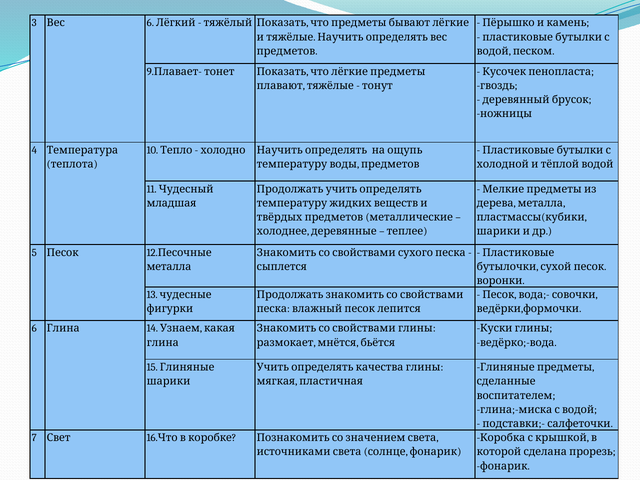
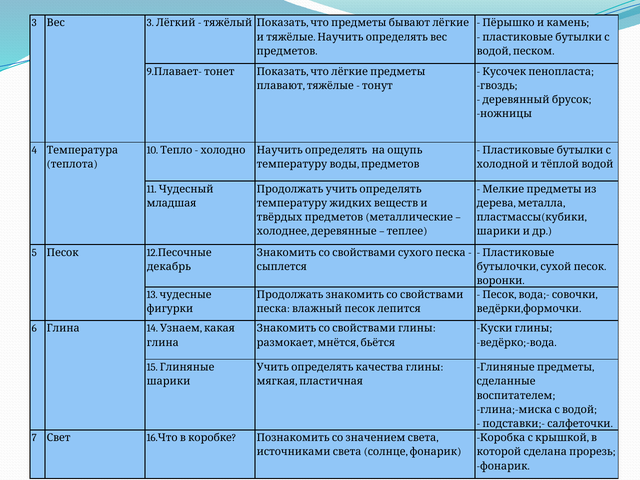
Вес 6: 6 -> 3
металла at (169, 267): металла -> декабрь
